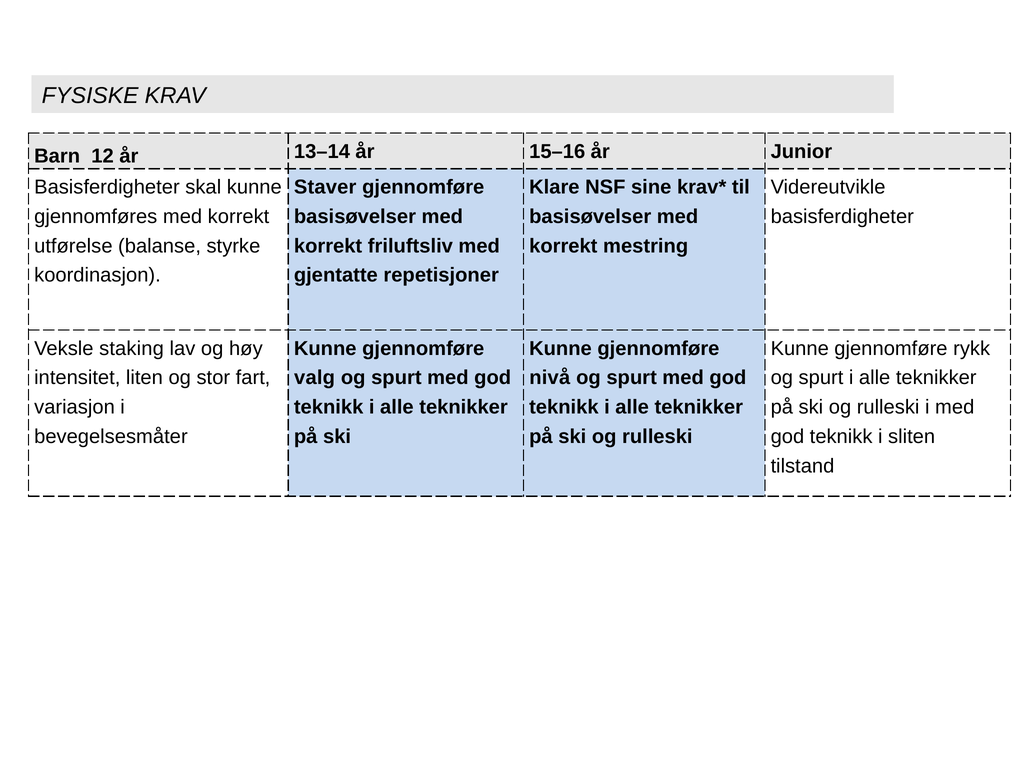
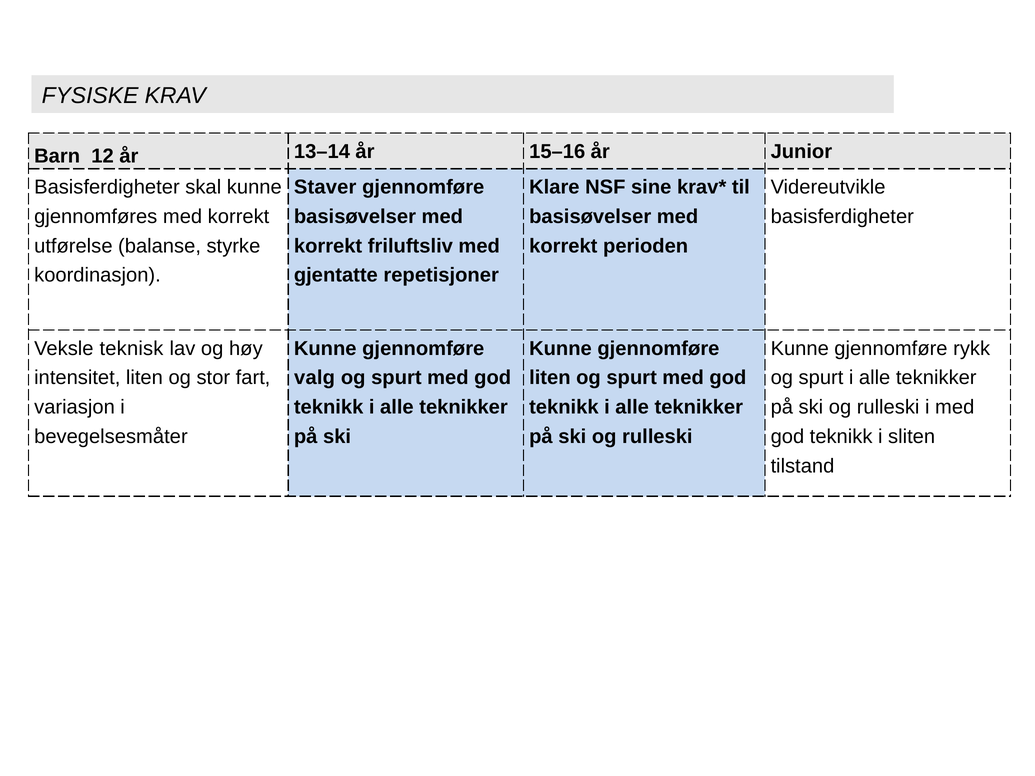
mestring: mestring -> perioden
staking: staking -> teknisk
nivå at (550, 378): nivå -> liten
